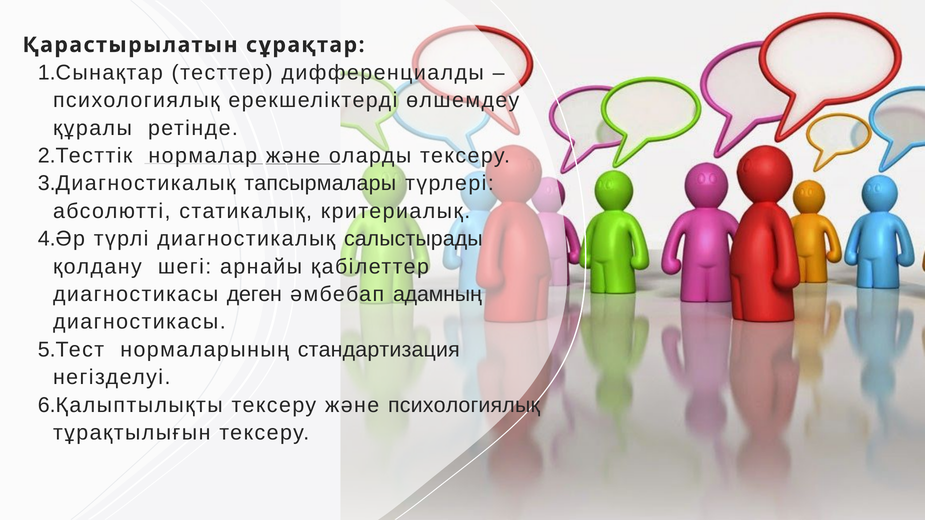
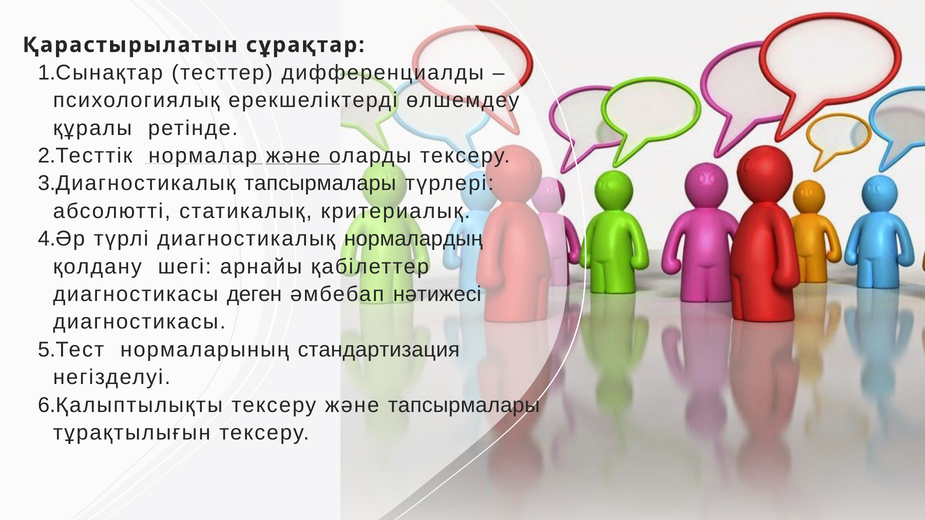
салыстырады: салыстырады -> нормалардың
адамның: адамның -> нәтижесі
және психологиялық: психологиялық -> тапсырмалары
